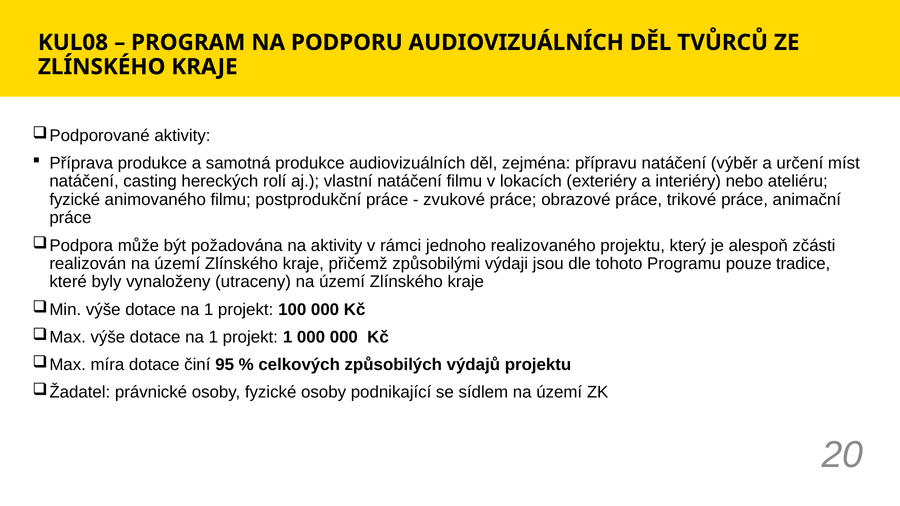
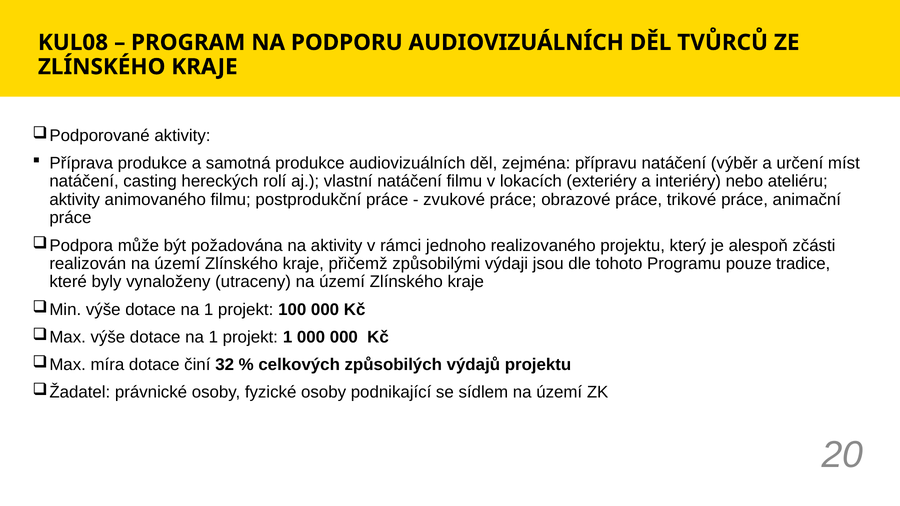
fyzické at (75, 200): fyzické -> aktivity
95: 95 -> 32
